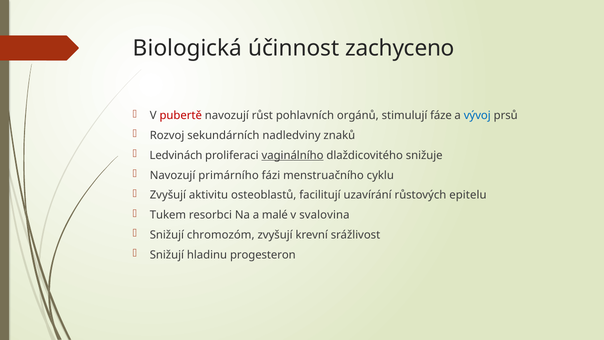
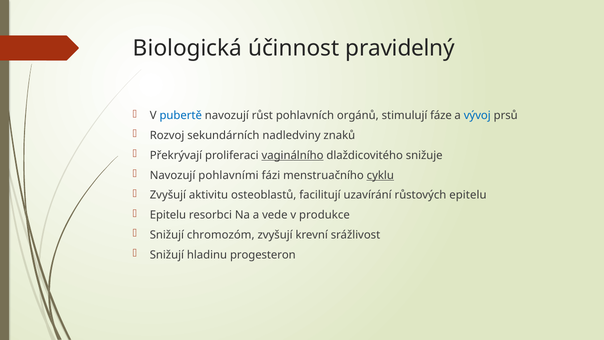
zachyceno: zachyceno -> pravidelný
pubertě colour: red -> blue
Ledvinách: Ledvinách -> Překrývají
primárního: primárního -> pohlavními
cyklu underline: none -> present
Tukem at (168, 215): Tukem -> Epitelu
malé: malé -> vede
svalovina: svalovina -> produkce
